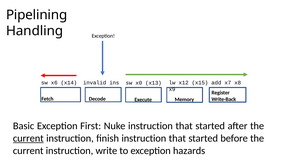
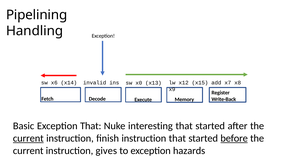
Exception First: First -> That
Nuke instruction: instruction -> interesting
before underline: none -> present
write: write -> gives
